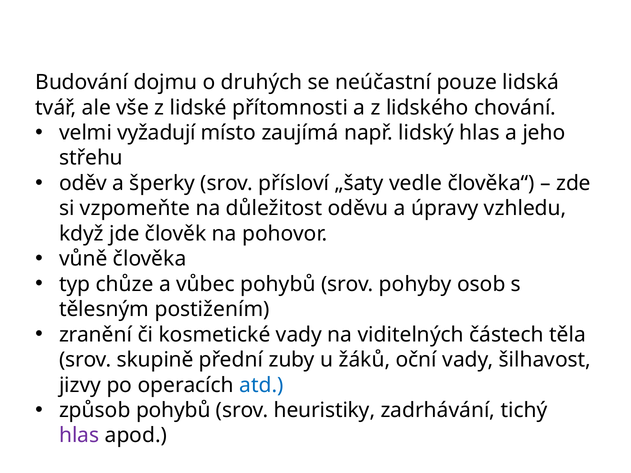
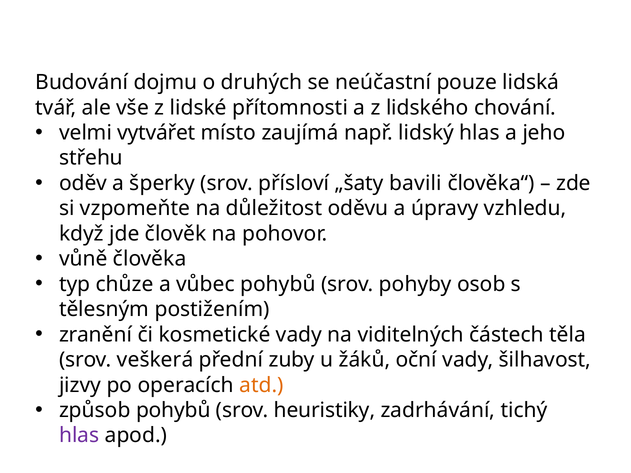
vyžadují: vyžadují -> vytvářet
vedle: vedle -> bavili
skupině: skupině -> veškerá
atd colour: blue -> orange
